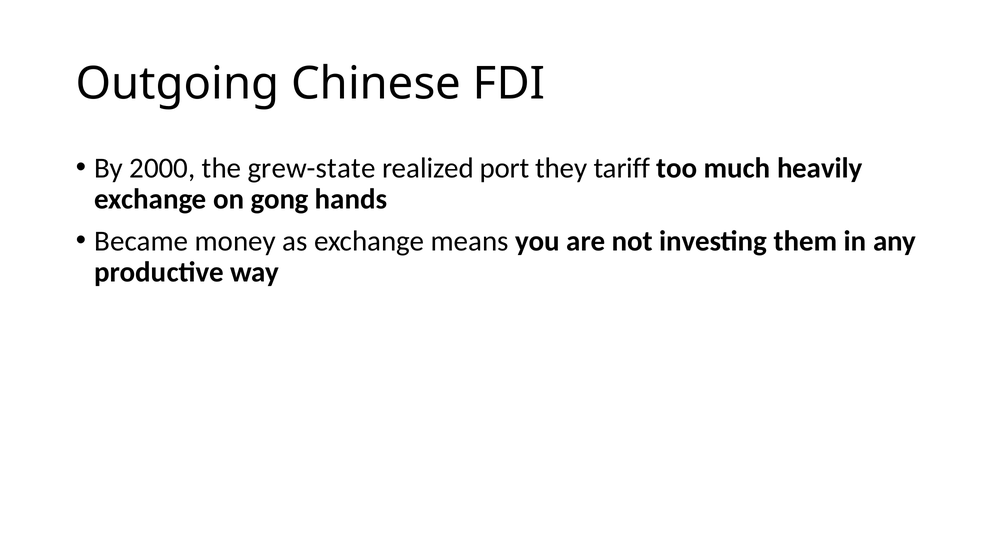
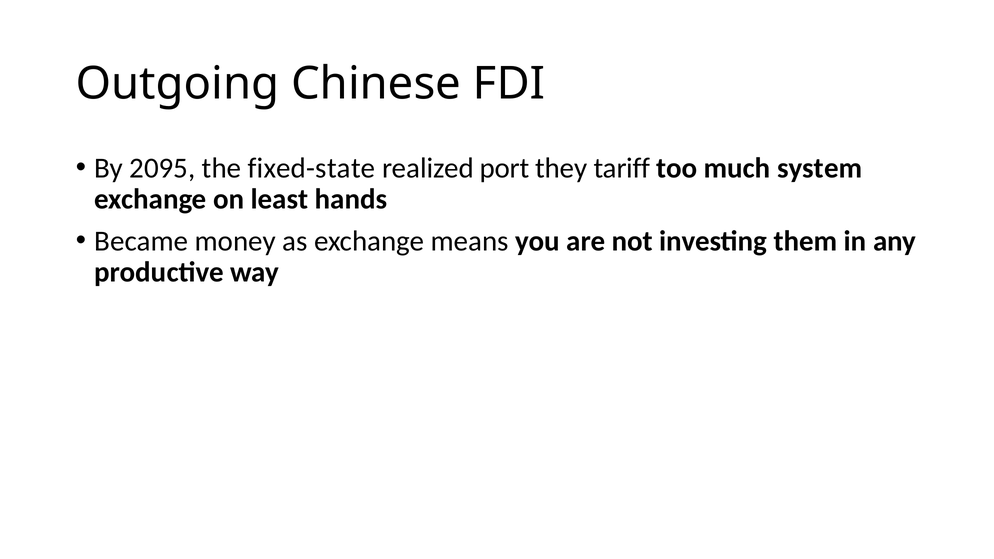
2000: 2000 -> 2095
grew-state: grew-state -> fixed-state
heavily: heavily -> system
gong: gong -> least
